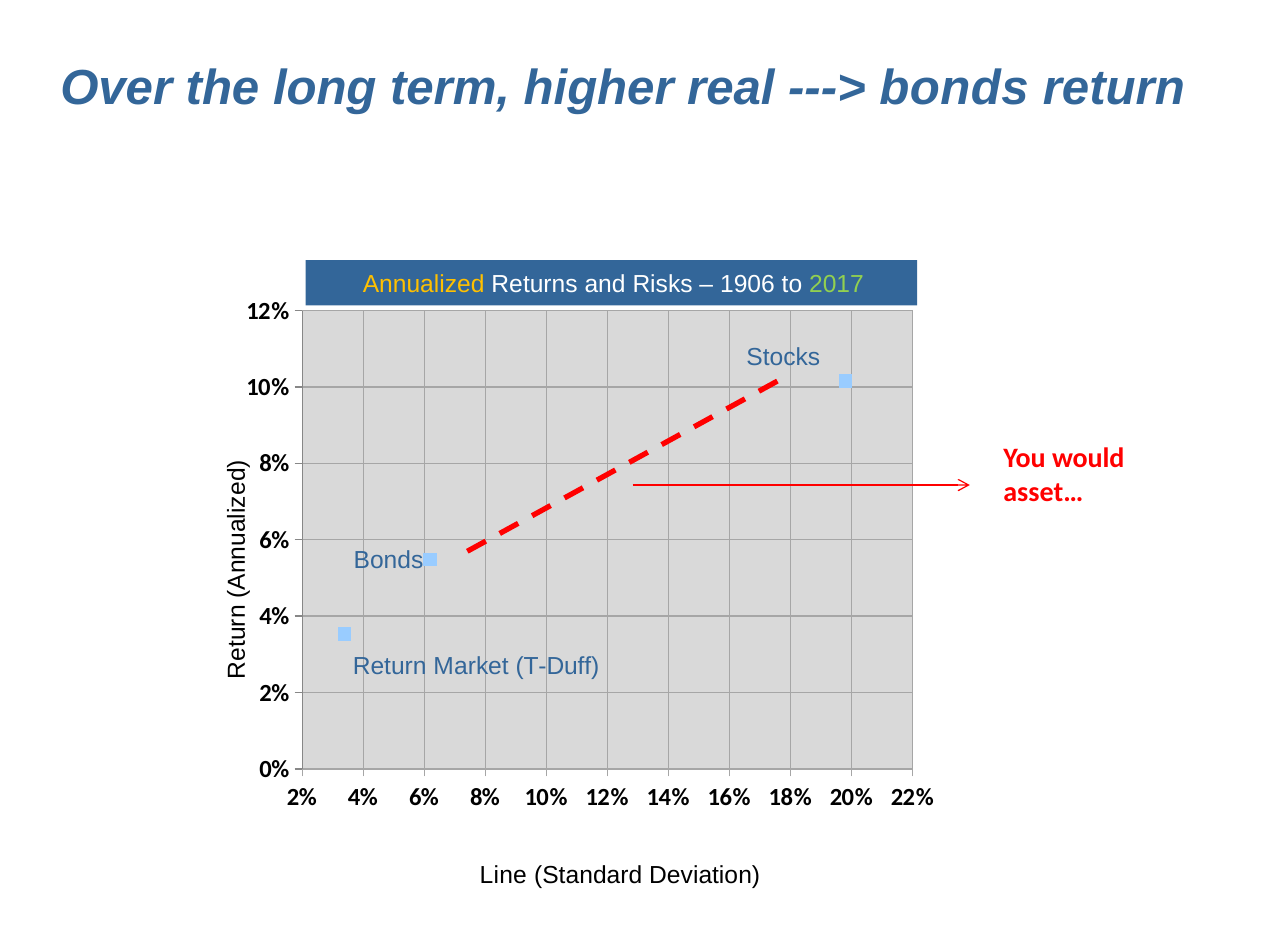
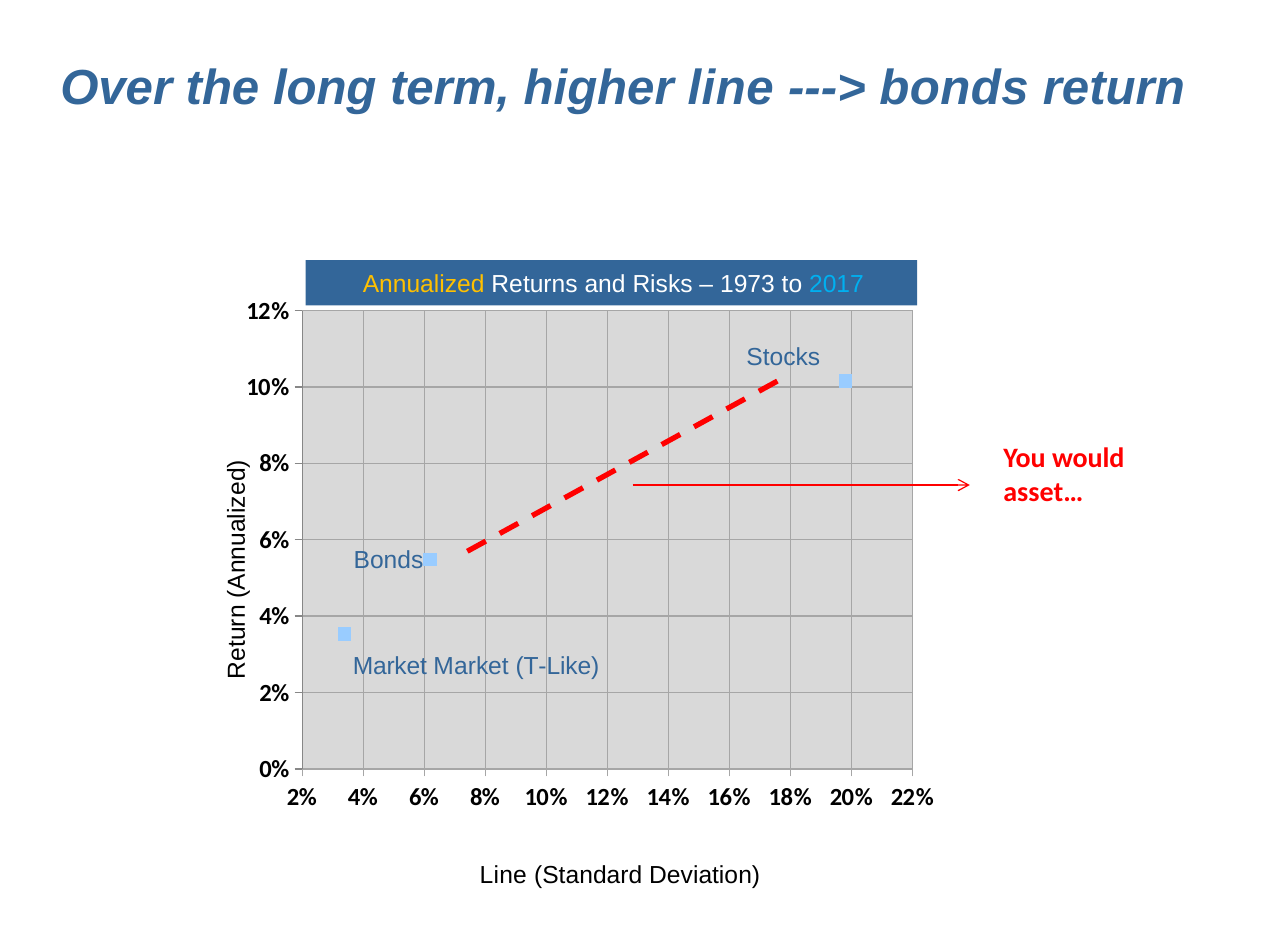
higher real: real -> line
1906: 1906 -> 1973
2017 colour: light green -> light blue
Return at (390, 666): Return -> Market
T-Duff: T-Duff -> T-Like
